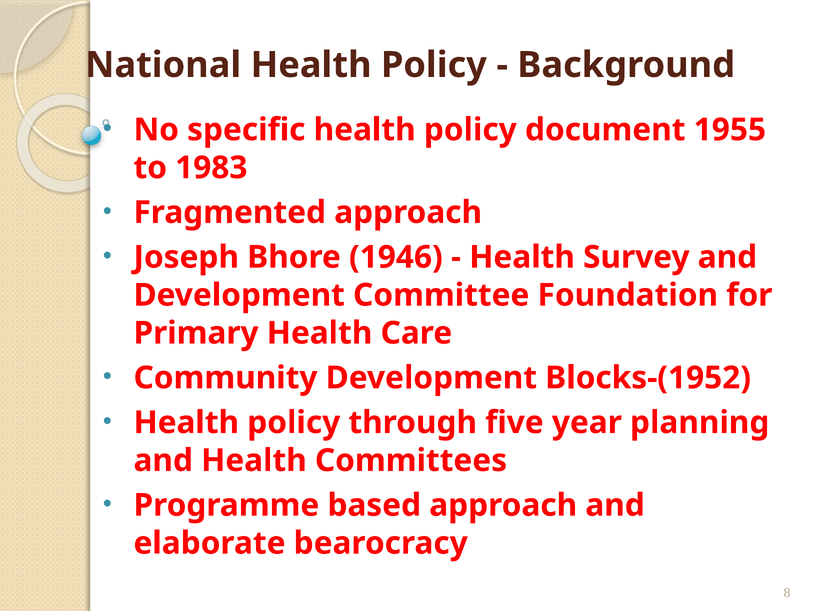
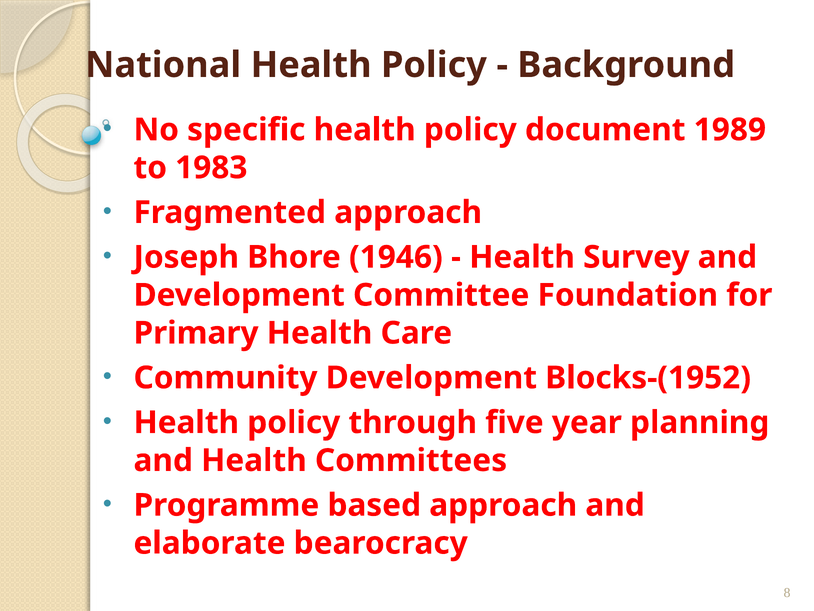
1955: 1955 -> 1989
